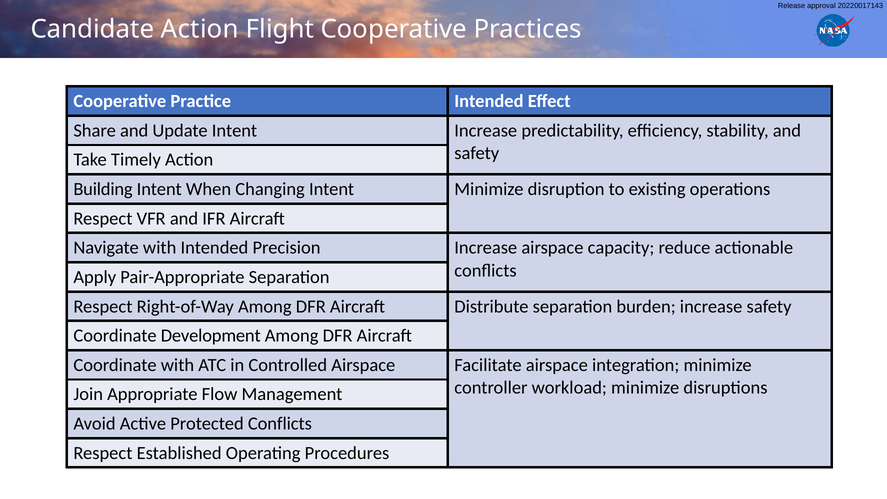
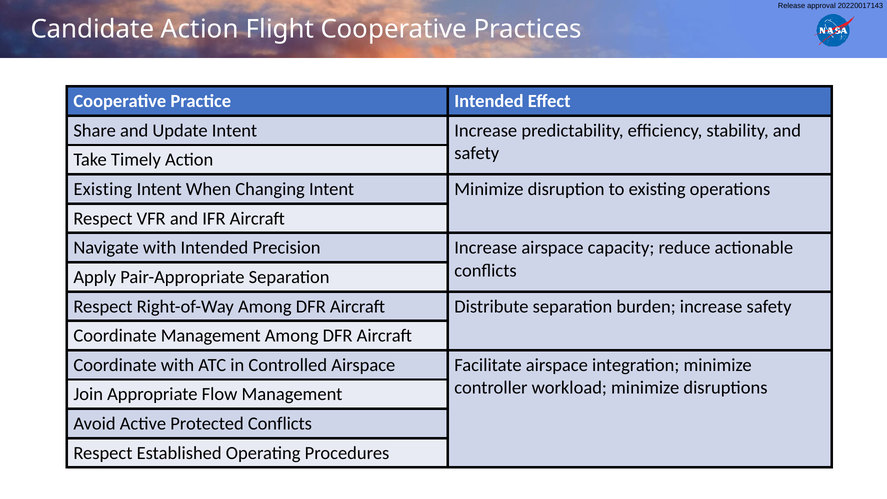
Building at (103, 189): Building -> Existing
Coordinate Development: Development -> Management
